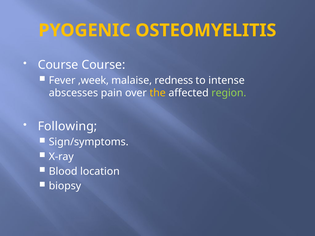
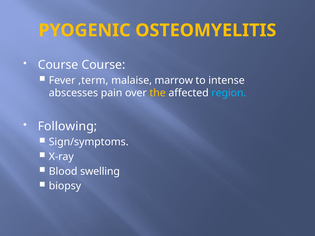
,week: ,week -> ,term
redness: redness -> marrow
region colour: light green -> light blue
location: location -> swelling
